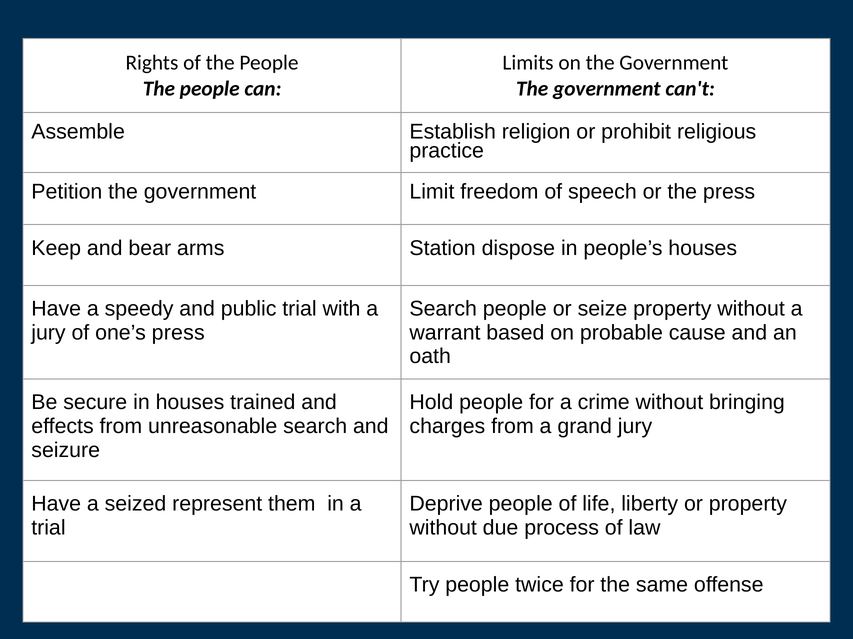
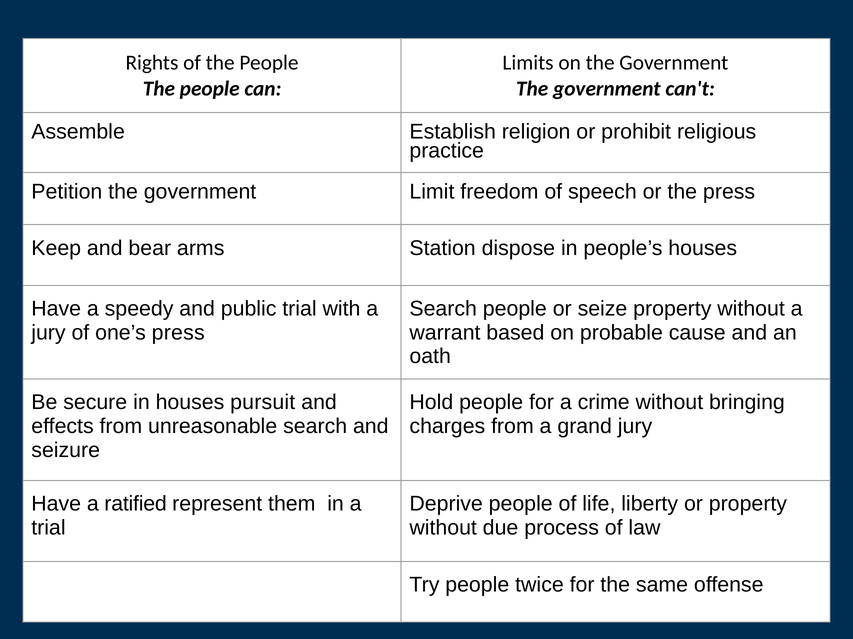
trained: trained -> pursuit
seized: seized -> ratified
